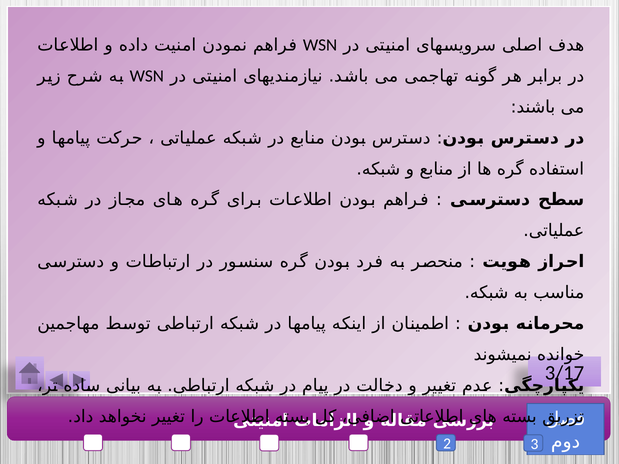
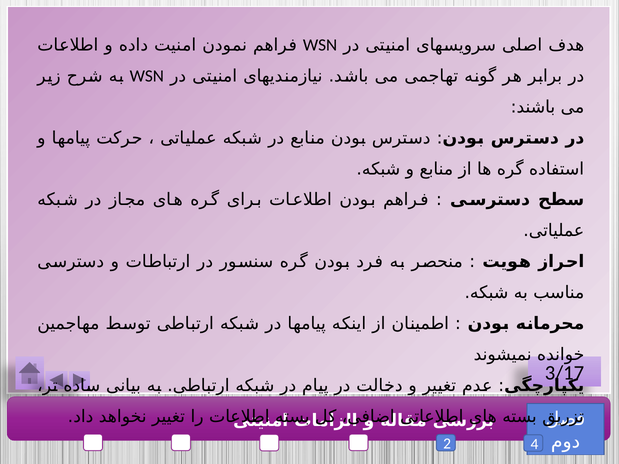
3: 3 -> 4
